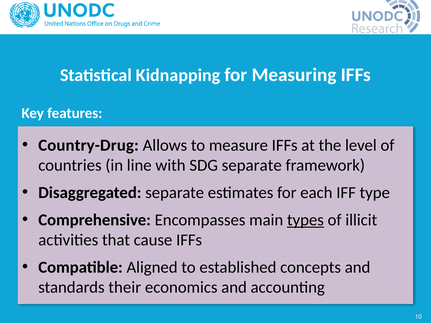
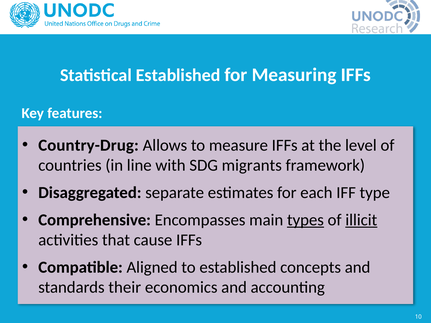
Statistical Kidnapping: Kidnapping -> Established
SDG separate: separate -> migrants
illicit underline: none -> present
